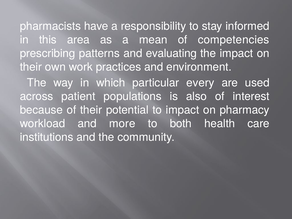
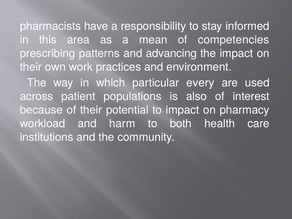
evaluating: evaluating -> advancing
more: more -> harm
